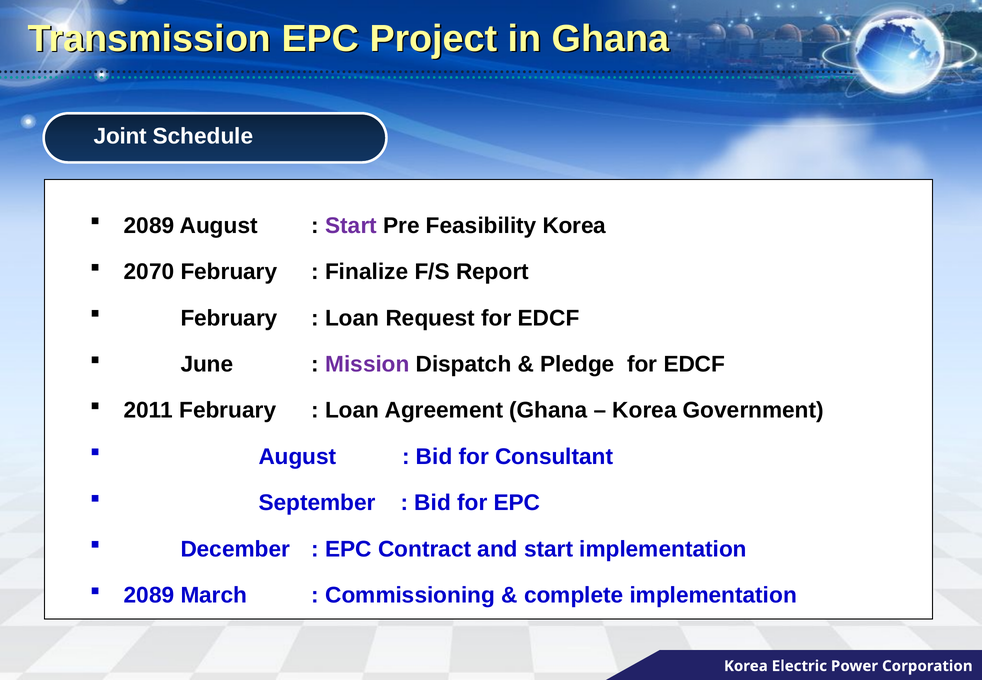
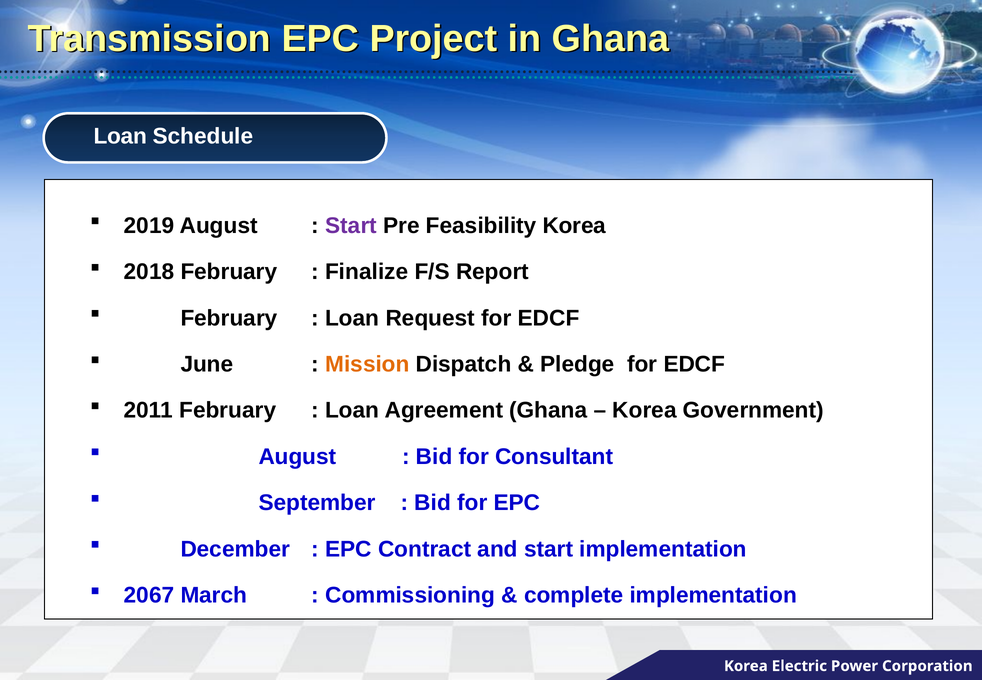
Joint at (120, 136): Joint -> Loan
2089 at (149, 226): 2089 -> 2019
2070: 2070 -> 2018
Mission colour: purple -> orange
2089 at (149, 595): 2089 -> 2067
